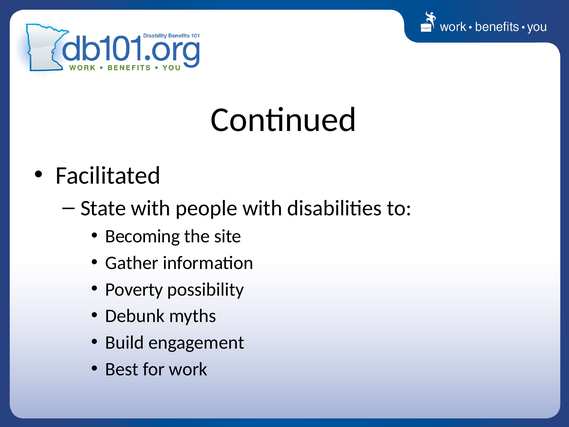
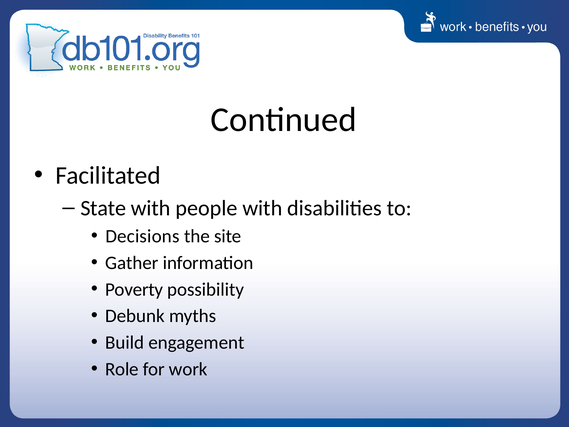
Becoming: Becoming -> Decisions
Best: Best -> Role
